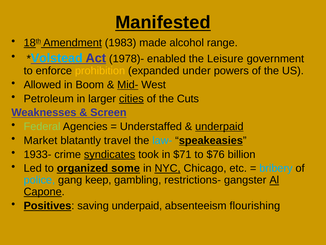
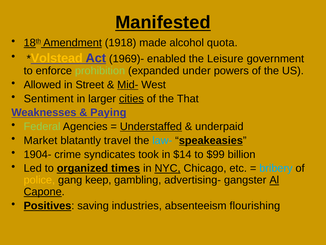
1983: 1983 -> 1918
range: range -> quota
Volstead colour: light blue -> yellow
1978)-: 1978)- -> 1969)-
prohibition colour: yellow -> light green
Boom: Boom -> Street
Petroleum: Petroleum -> Sentiment
Cuts: Cuts -> That
Screen: Screen -> Paying
Understaffed underline: none -> present
underpaid at (219, 126) underline: present -> none
1933-: 1933- -> 1904-
syndicates underline: present -> none
$71: $71 -> $14
$76: $76 -> $99
some: some -> times
police colour: light blue -> yellow
restrictions-: restrictions- -> advertising-
saving underpaid: underpaid -> industries
